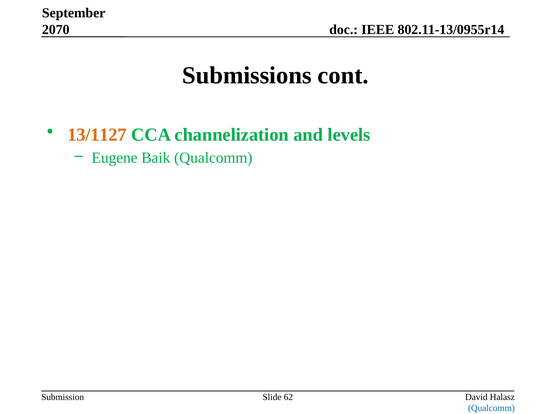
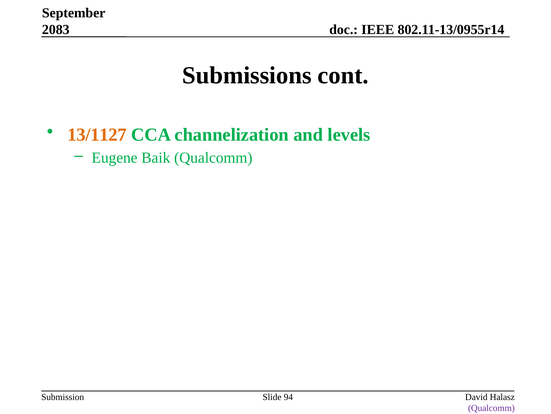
2070: 2070 -> 2083
62: 62 -> 94
Qualcomm at (491, 407) colour: blue -> purple
